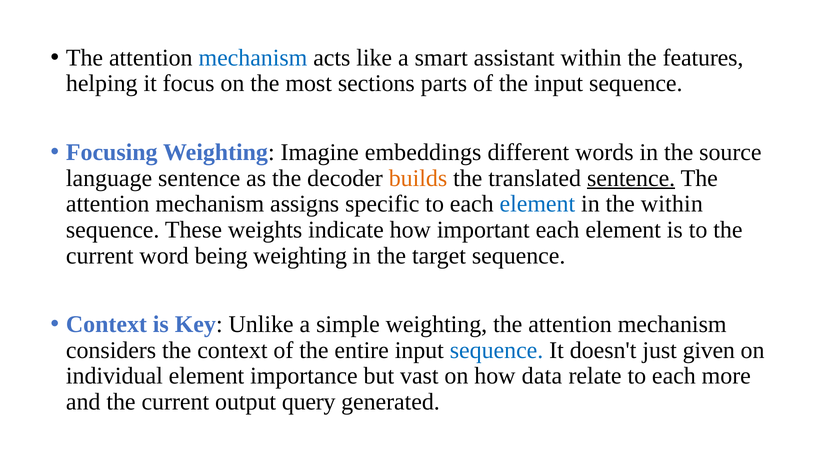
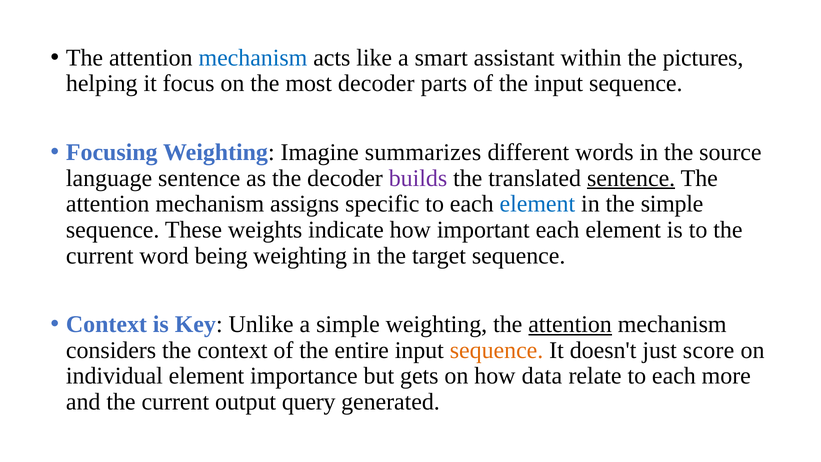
features: features -> pictures
most sections: sections -> decoder
embeddings: embeddings -> summarizes
builds colour: orange -> purple
the within: within -> simple
attention at (570, 324) underline: none -> present
sequence at (497, 350) colour: blue -> orange
given: given -> score
vast: vast -> gets
